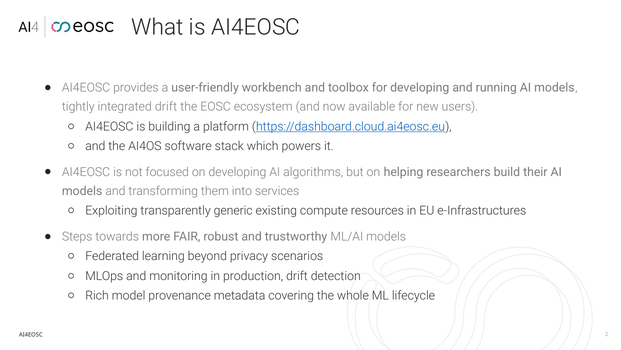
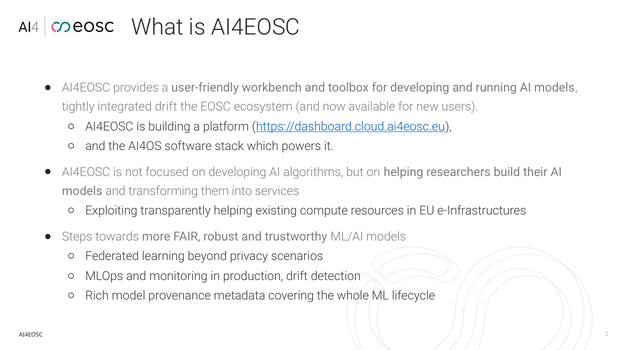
transparently generic: generic -> helping
